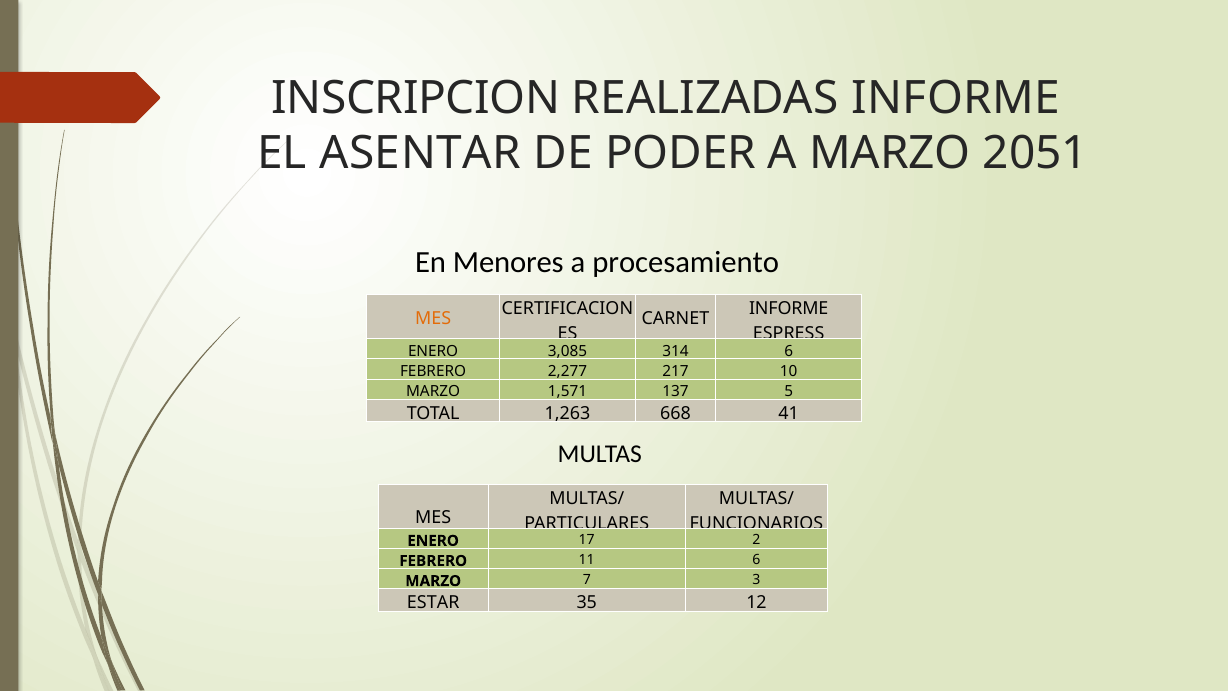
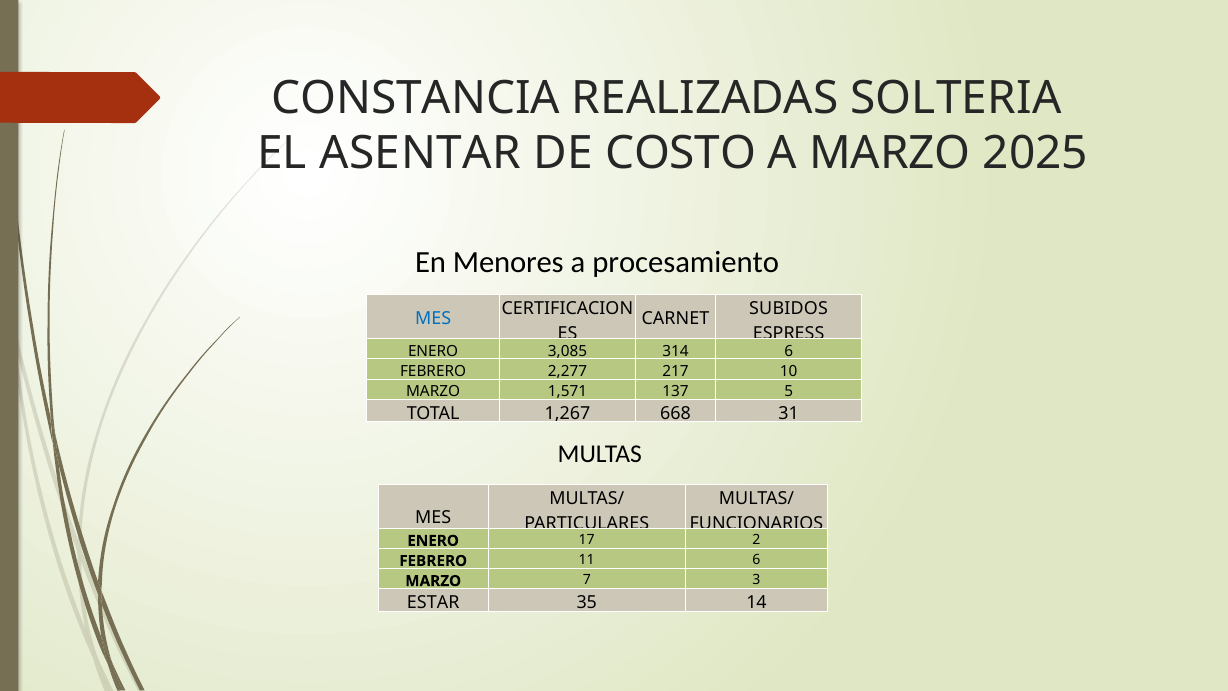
INSCRIPCION: INSCRIPCION -> CONSTANCIA
REALIZADAS INFORME: INFORME -> SOLTERIA
PODER: PODER -> COSTO
2051: 2051 -> 2025
INFORME at (789, 309): INFORME -> SUBIDOS
MES at (433, 318) colour: orange -> blue
1,263: 1,263 -> 1,267
41: 41 -> 31
12: 12 -> 14
